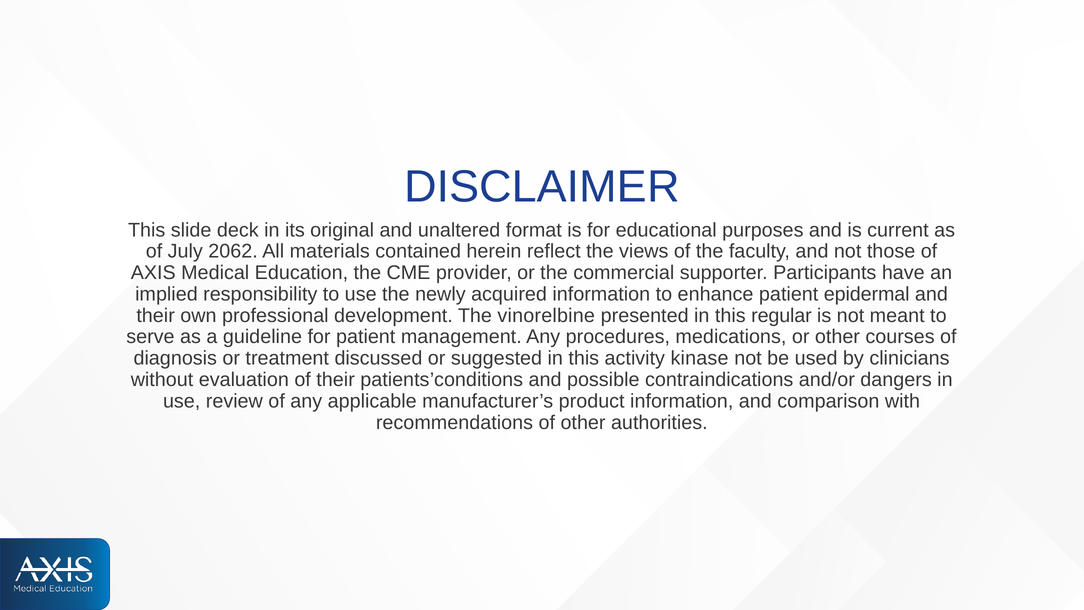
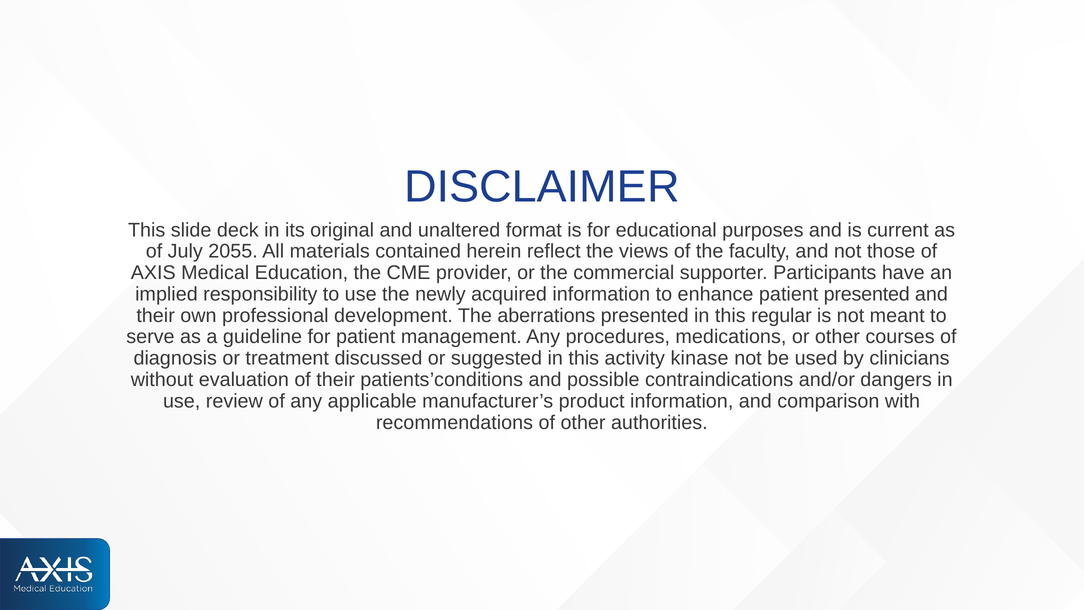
2062: 2062 -> 2055
patient epidermal: epidermal -> presented
vinorelbine: vinorelbine -> aberrations
